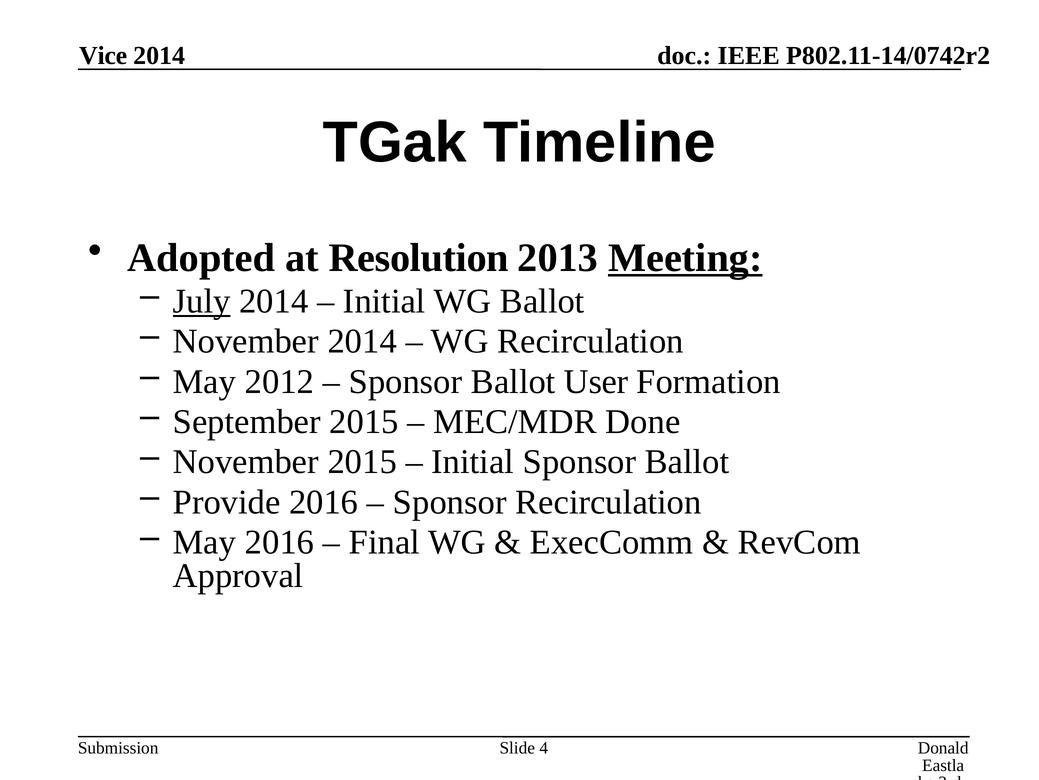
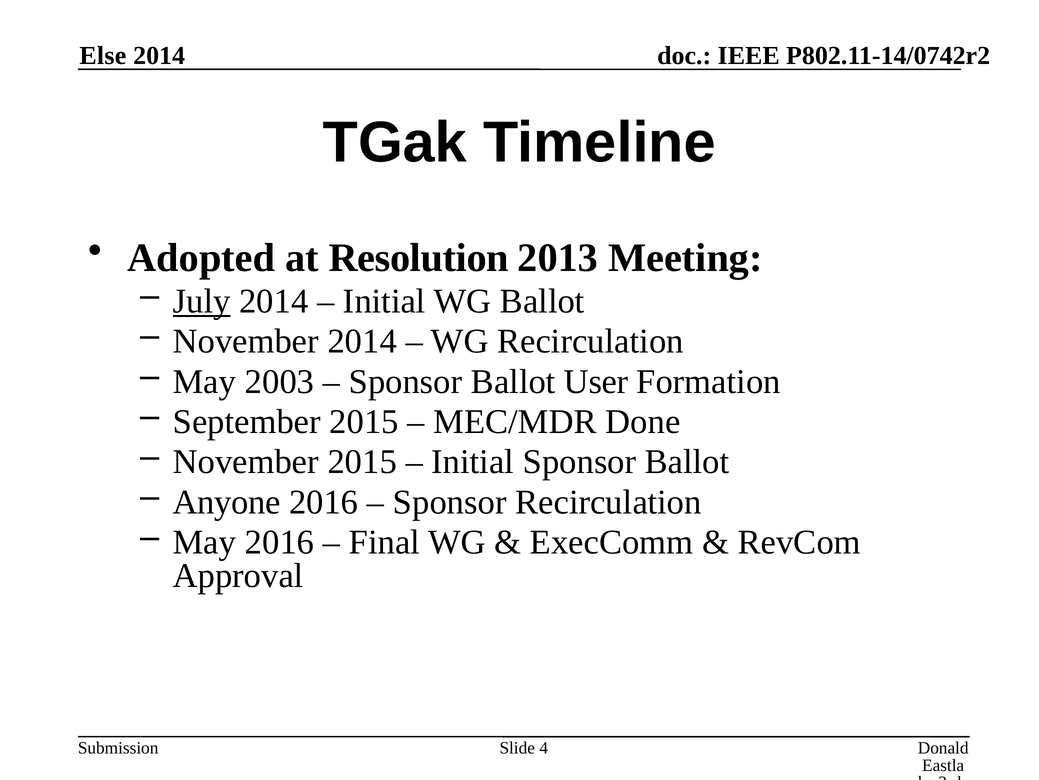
Vice: Vice -> Else
Meeting underline: present -> none
2012: 2012 -> 2003
Provide: Provide -> Anyone
